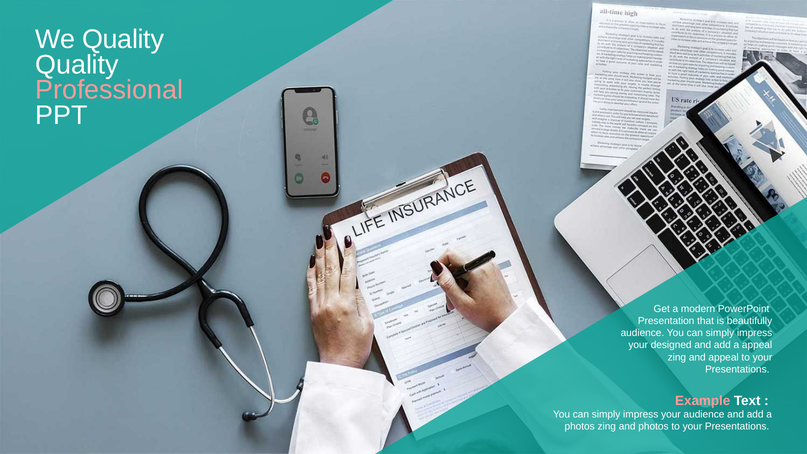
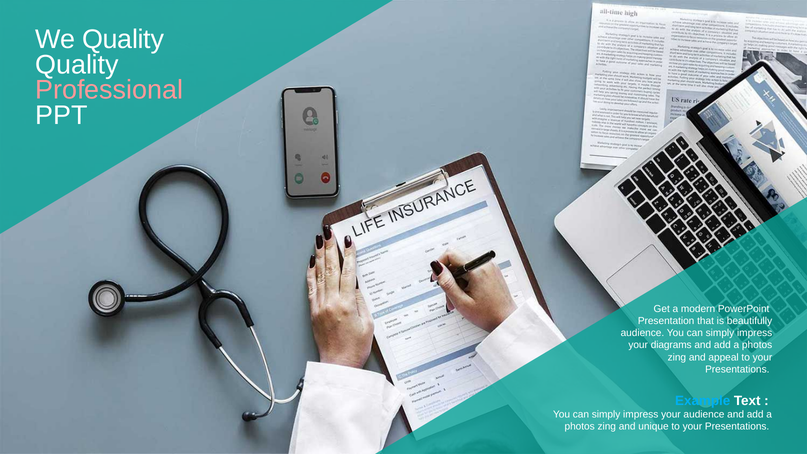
designed: designed -> diagrams
appeal at (757, 345): appeal -> photos
Example colour: pink -> light blue
and photos: photos -> unique
